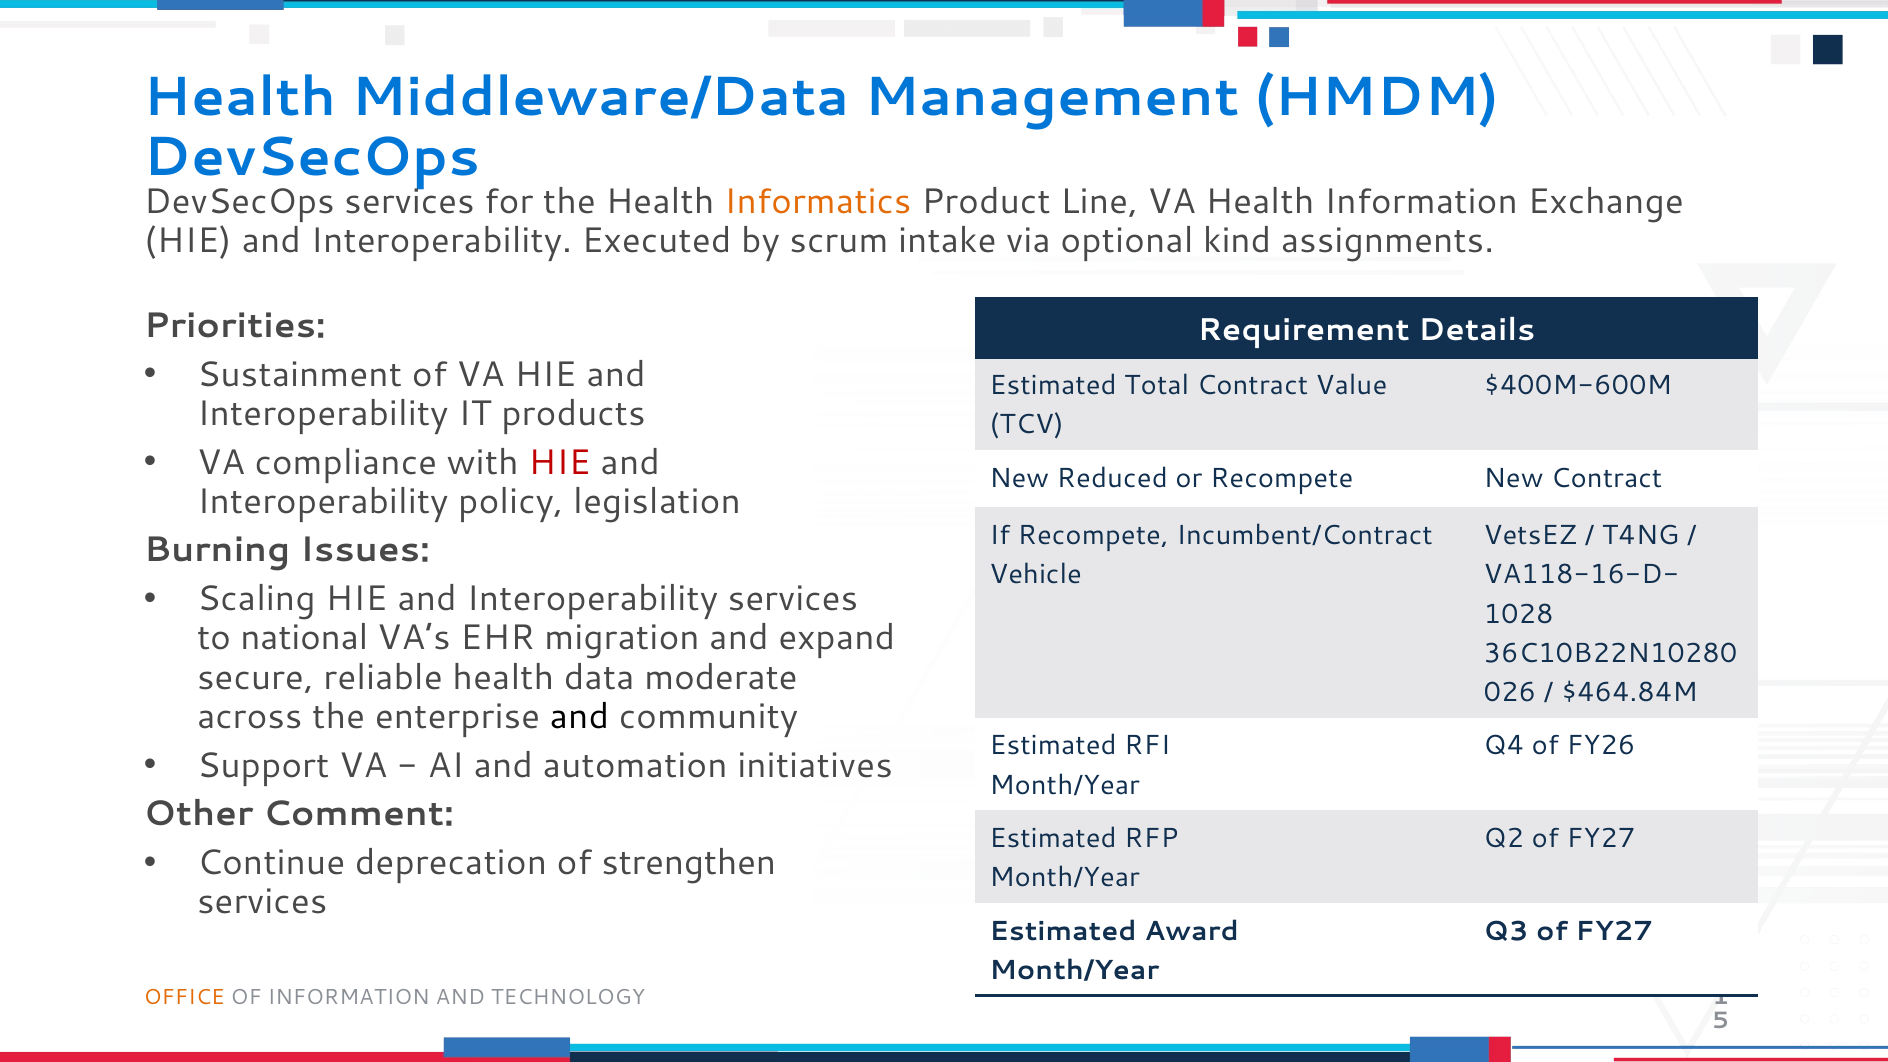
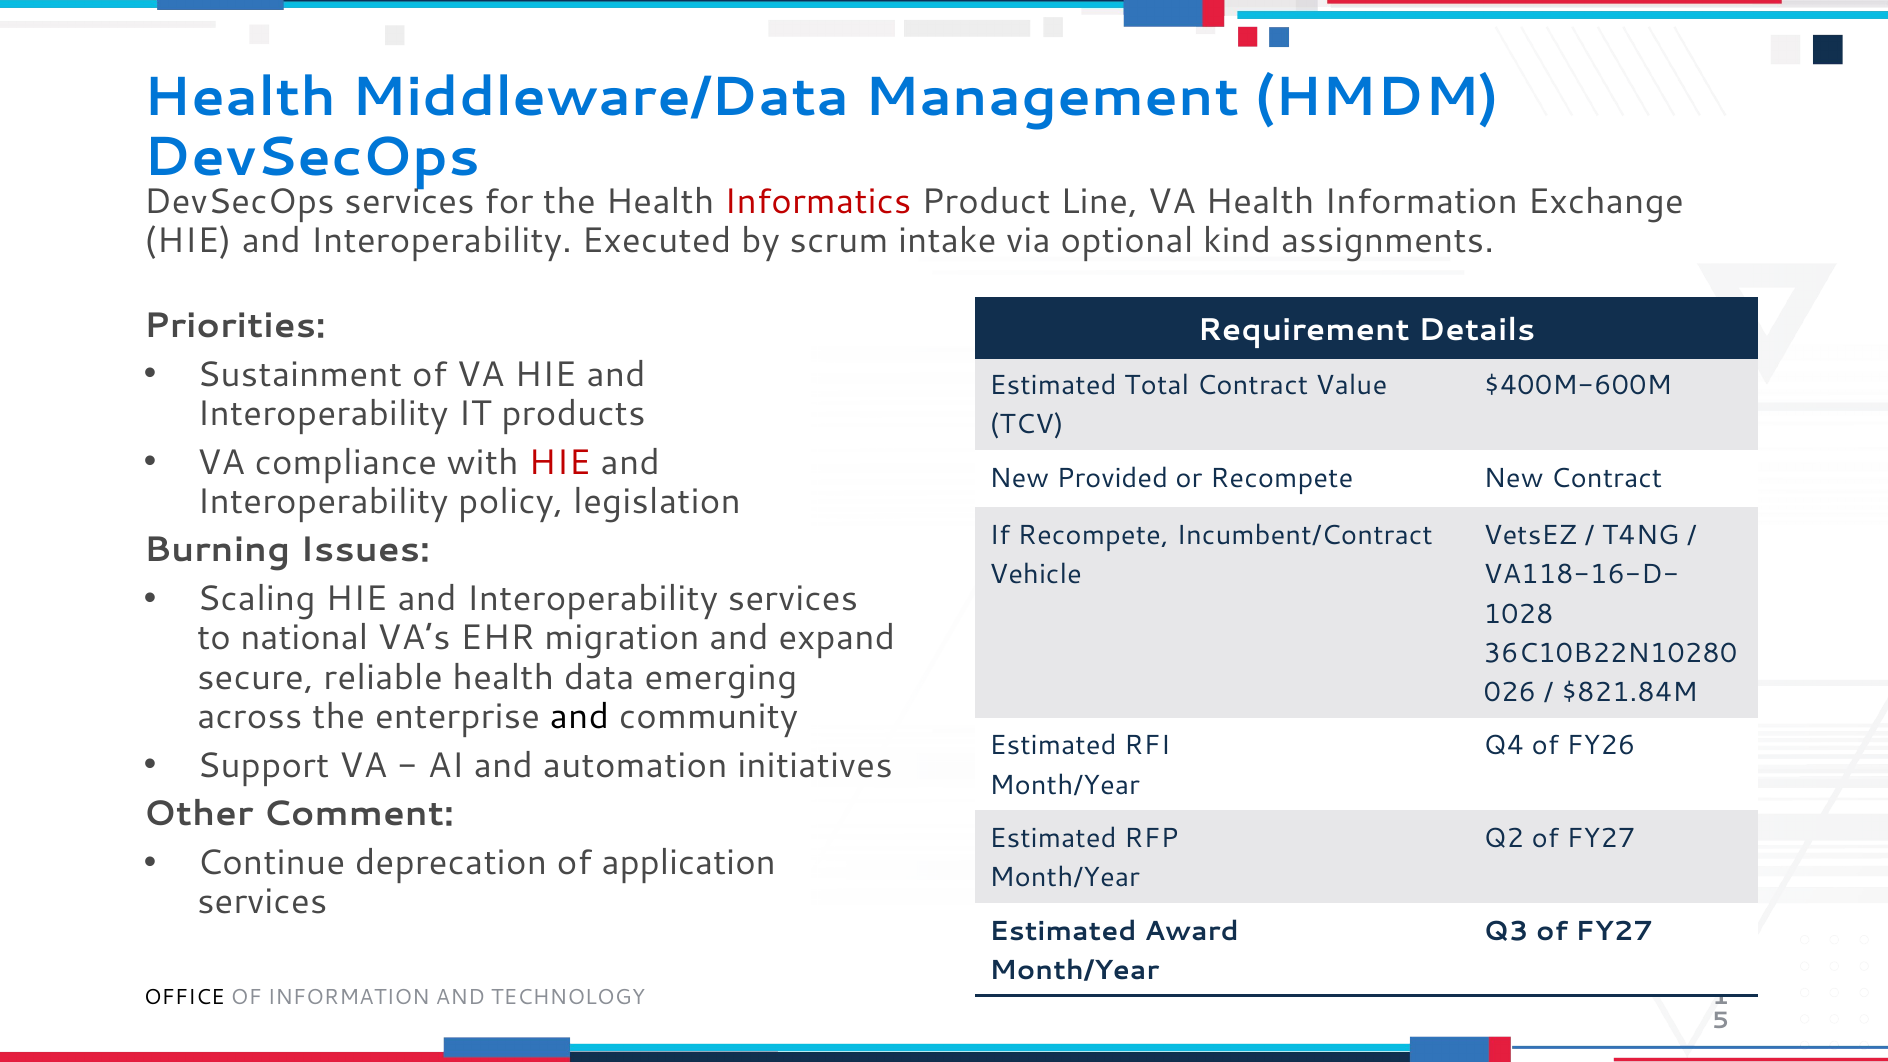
Informatics colour: orange -> red
Reduced: Reduced -> Provided
moderate: moderate -> emerging
$464.84M: $464.84M -> $821.84M
strengthen: strengthen -> application
OFFICE colour: orange -> black
